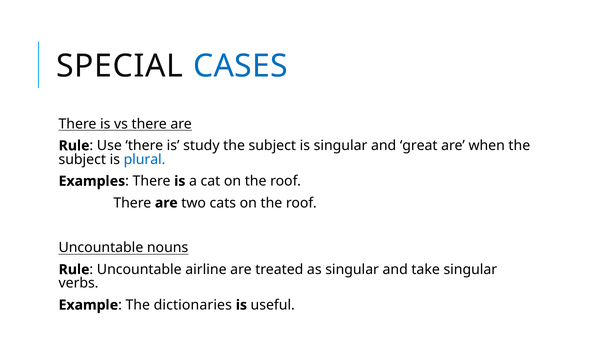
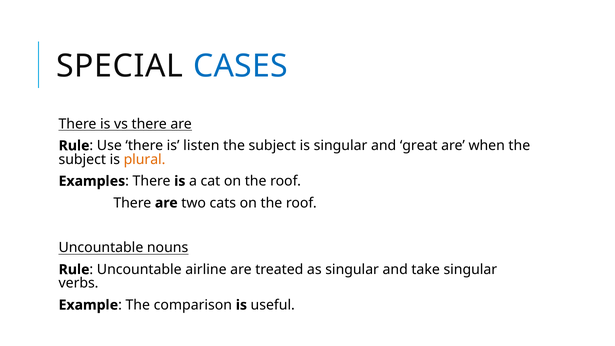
study: study -> listen
plural colour: blue -> orange
dictionaries: dictionaries -> comparison
